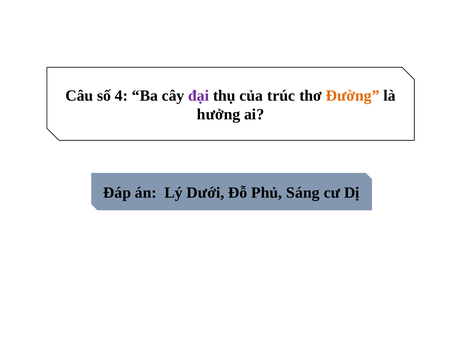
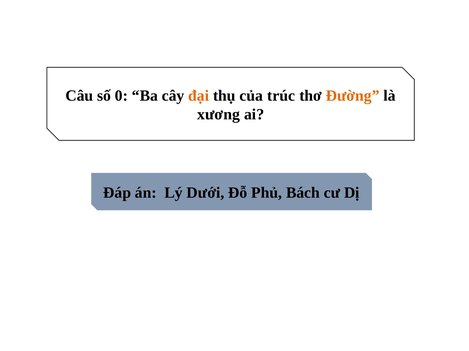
4: 4 -> 0
đại colour: purple -> orange
hưởng: hưởng -> xương
Sáng: Sáng -> Bách
